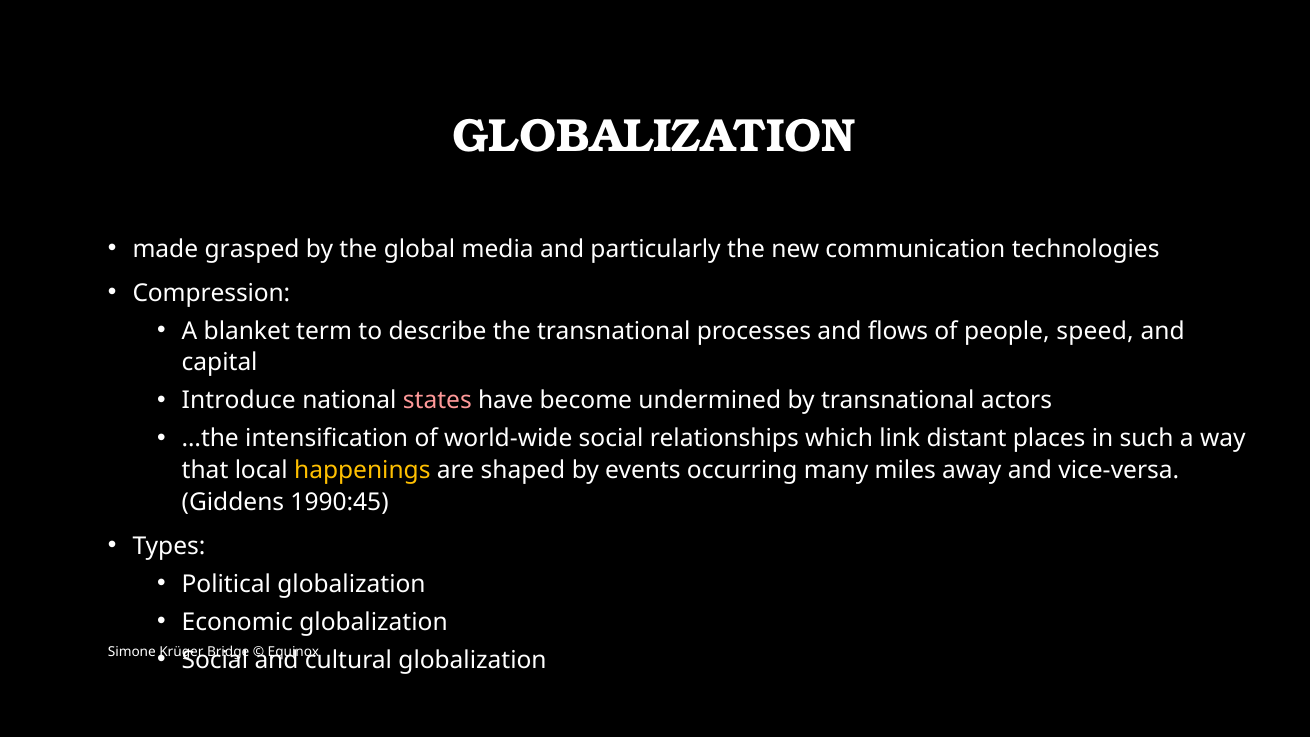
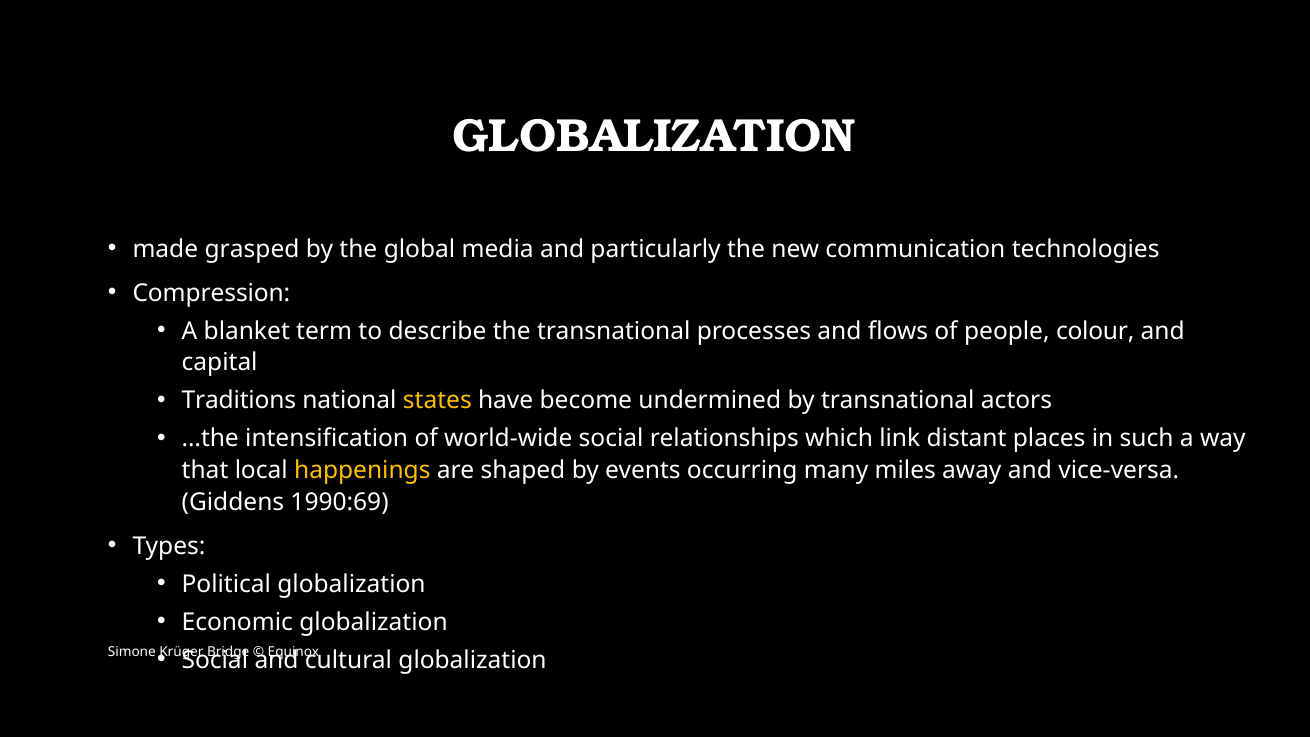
speed: speed -> colour
Introduce: Introduce -> Traditions
states colour: pink -> yellow
1990:45: 1990:45 -> 1990:69
